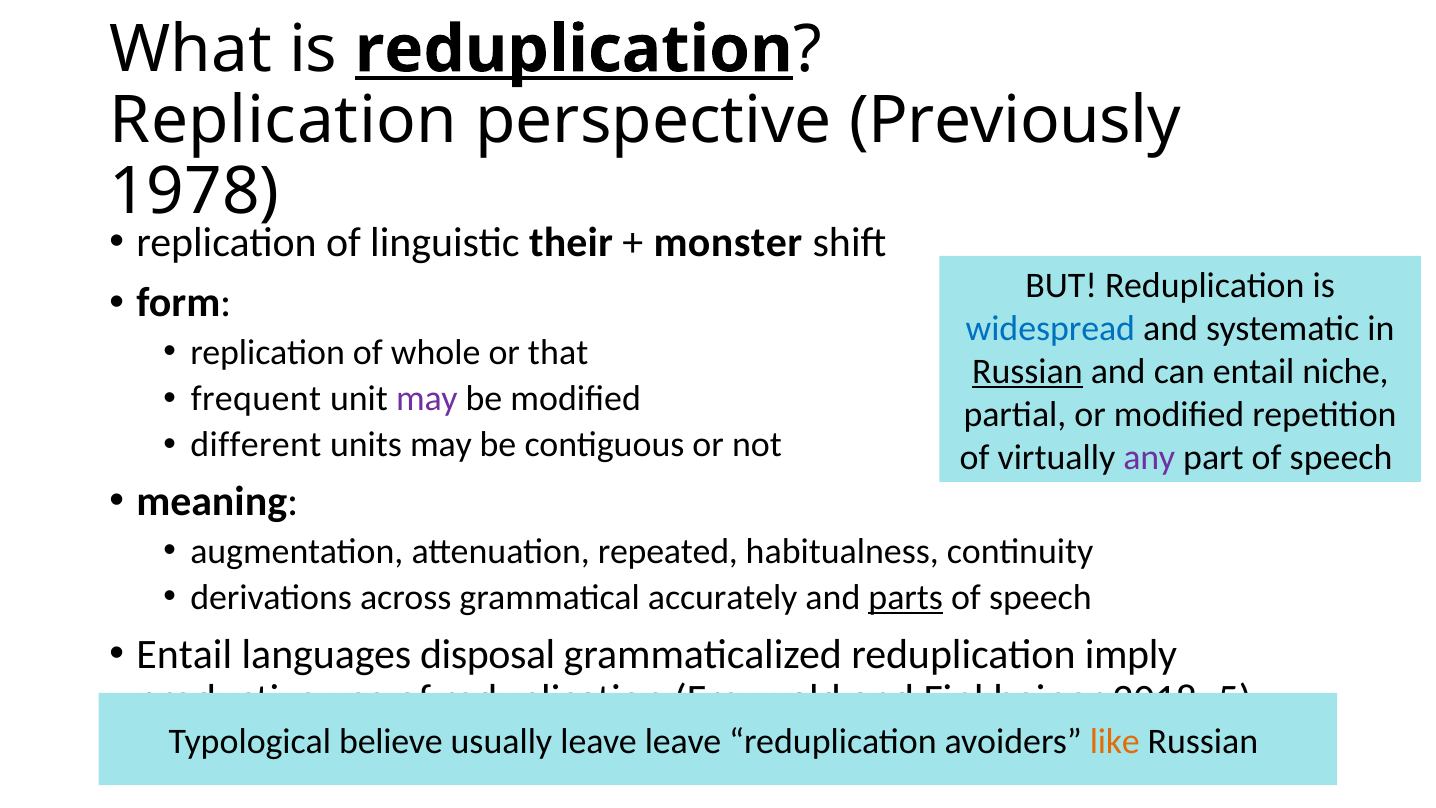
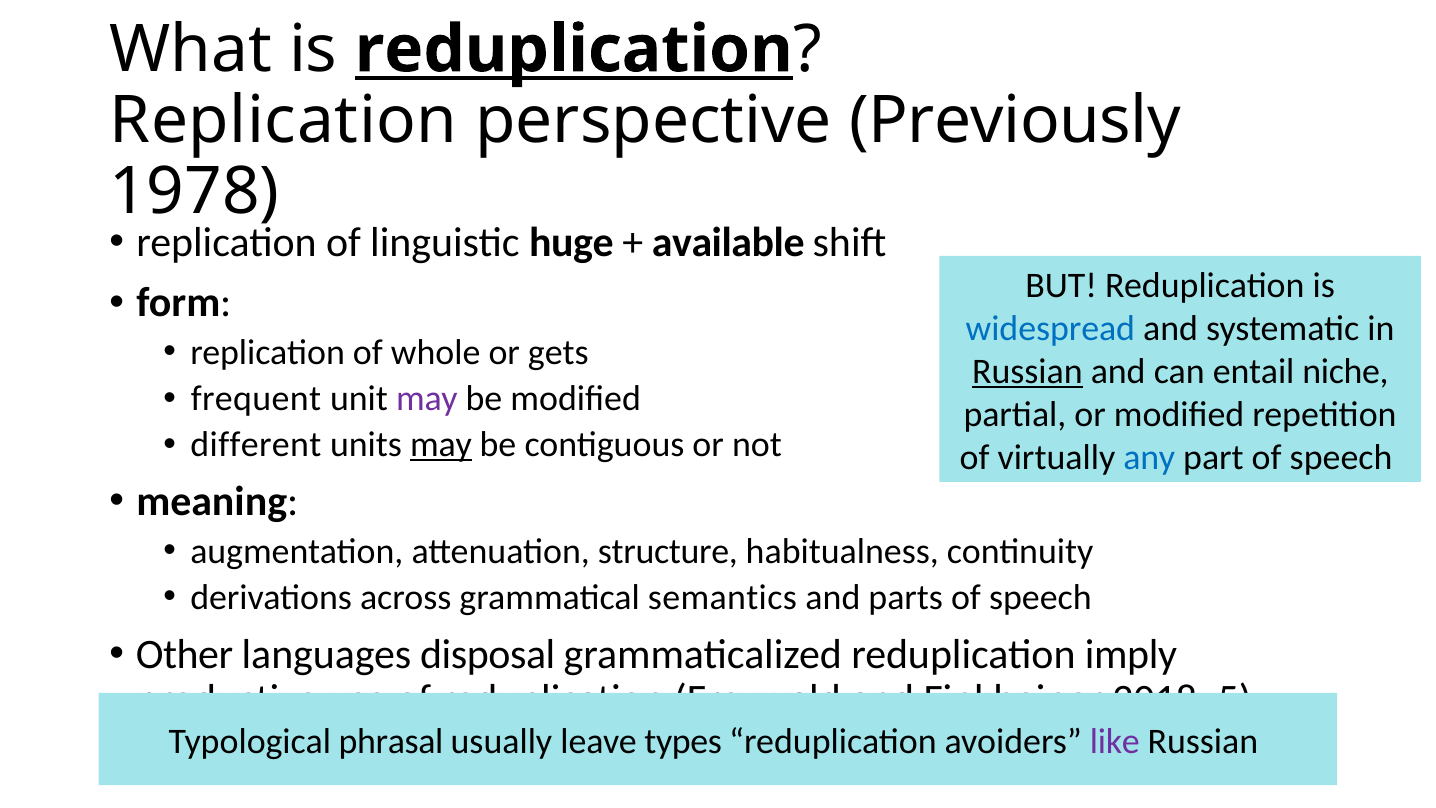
their: their -> huge
monster: monster -> available
that: that -> gets
may at (441, 445) underline: none -> present
any colour: purple -> blue
repeated: repeated -> structure
accurately: accurately -> semantics
parts underline: present -> none
Entail at (184, 654): Entail -> Other
believe: believe -> phrasal
leave leave: leave -> types
like colour: orange -> purple
